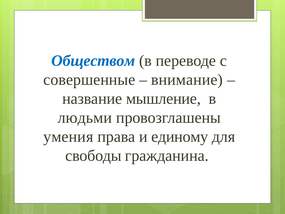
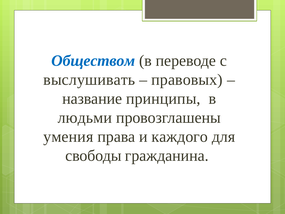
совершенные: совершенные -> выслушивать
внимание: внимание -> правовых
мышление: мышление -> принципы
единому: единому -> каждого
